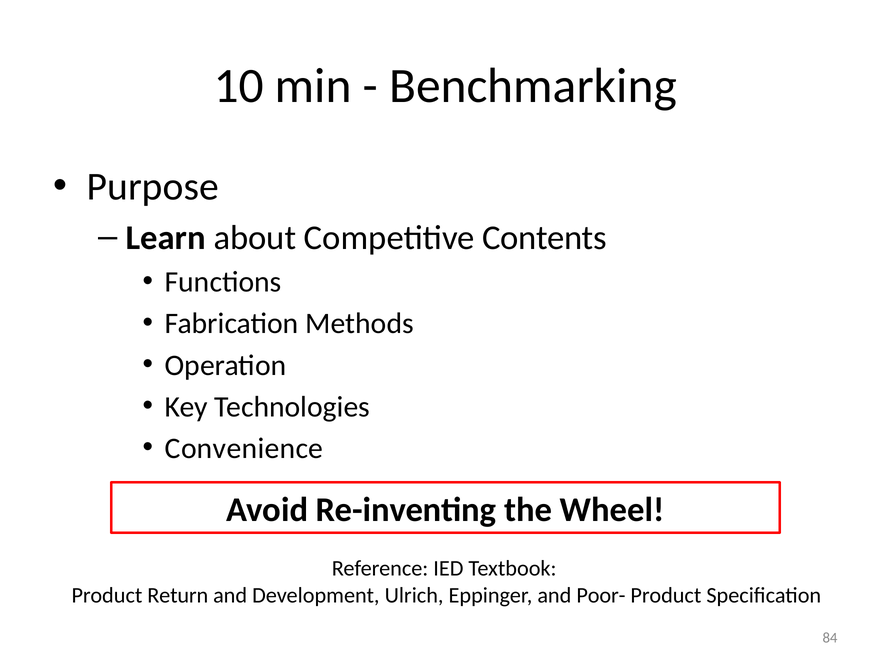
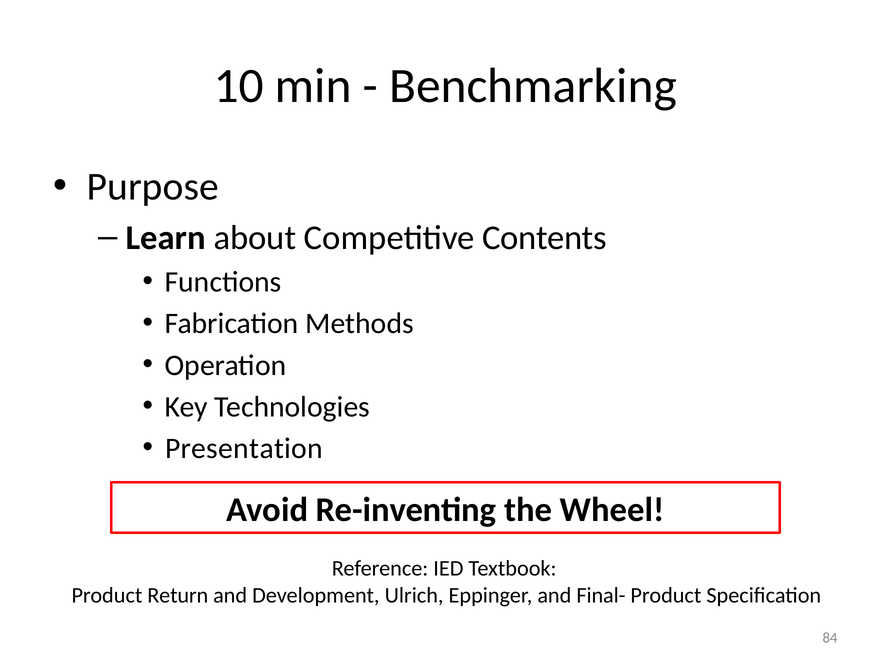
Convenience: Convenience -> Presentation
Poor-: Poor- -> Final-
